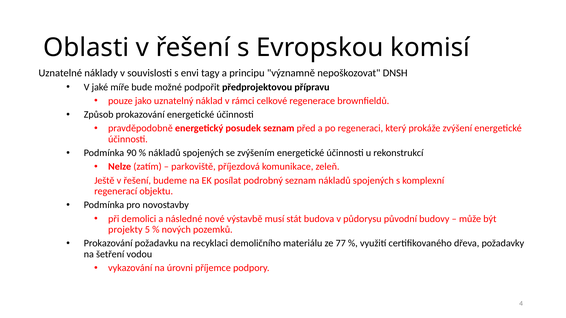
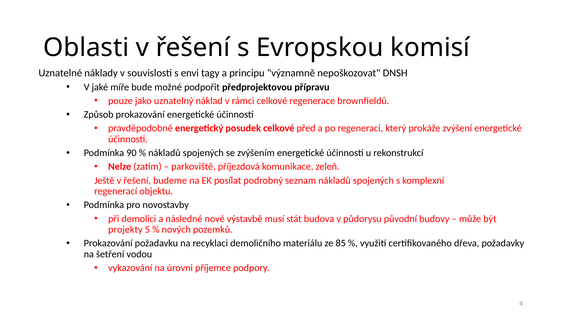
posudek seznam: seznam -> celkové
77: 77 -> 85
